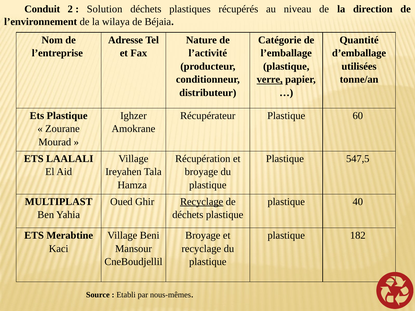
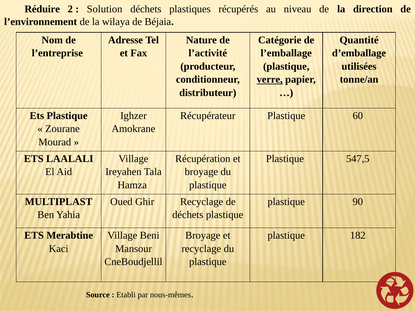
Conduit: Conduit -> Réduire
Recyclage at (202, 202) underline: present -> none
40: 40 -> 90
